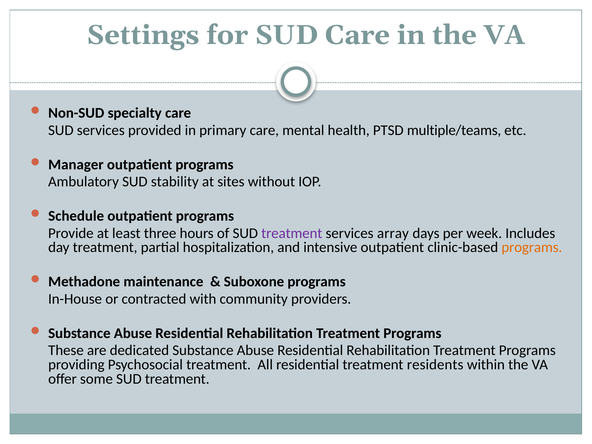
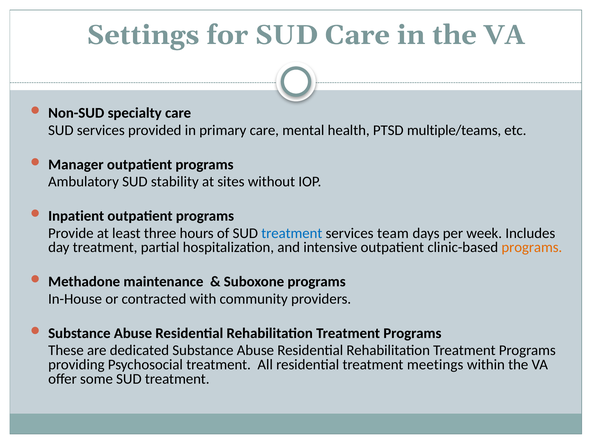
Schedule: Schedule -> Inpatient
treatment at (292, 233) colour: purple -> blue
array: array -> team
residents: residents -> meetings
